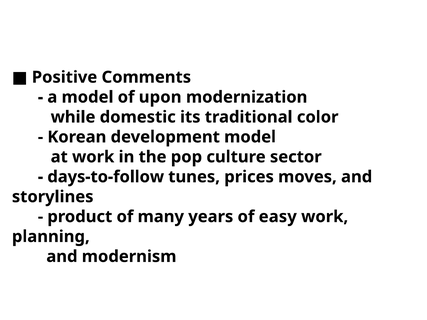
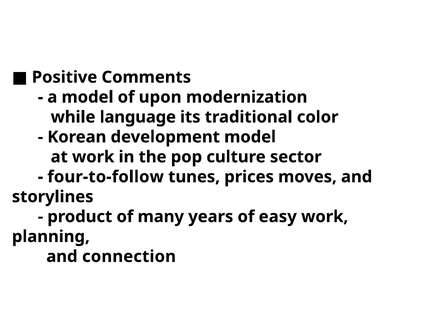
domestic: domestic -> language
days-to-follow: days-to-follow -> four-to-follow
modernism: modernism -> connection
